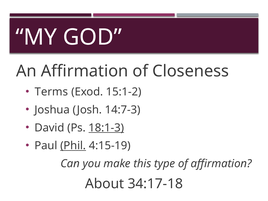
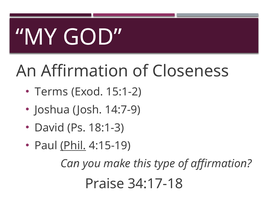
14:7-3: 14:7-3 -> 14:7-9
18:1-3 underline: present -> none
About: About -> Praise
